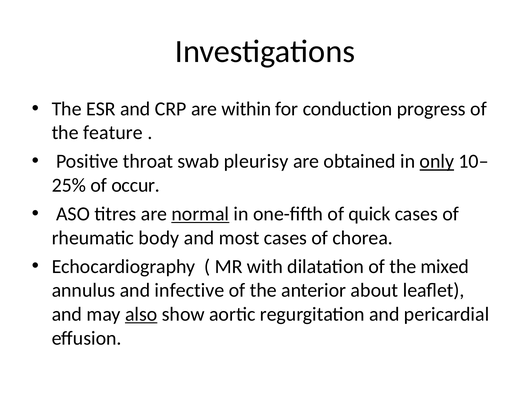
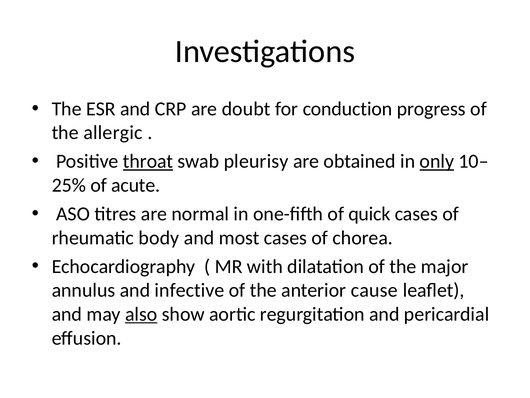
within: within -> doubt
feature: feature -> allergic
throat underline: none -> present
occur: occur -> acute
normal underline: present -> none
mixed: mixed -> major
about: about -> cause
